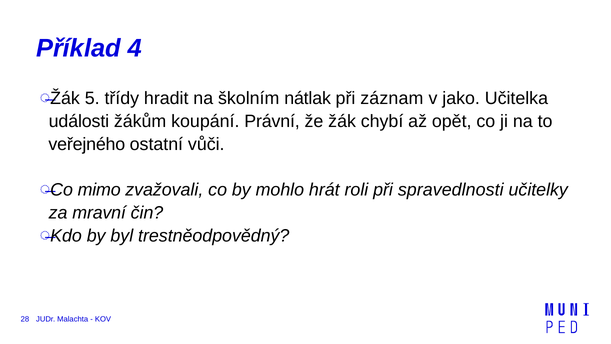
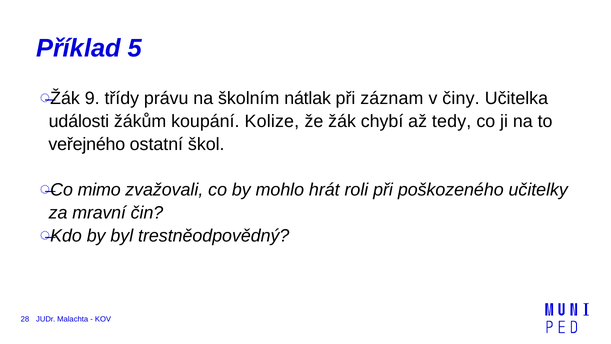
4: 4 -> 5
5: 5 -> 9
hradit: hradit -> právu
jako: jako -> činy
Právní: Právní -> Kolize
opět: opět -> tedy
vůči: vůči -> škol
spravedlnosti: spravedlnosti -> poškozeného
